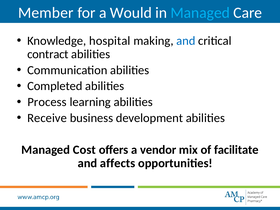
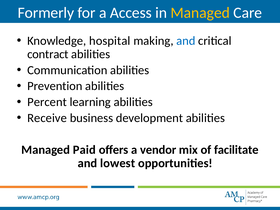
Member: Member -> Formerly
Would: Would -> Access
Managed at (200, 13) colour: light blue -> yellow
Completed: Completed -> Prevention
Process: Process -> Percent
Cost: Cost -> Paid
affects: affects -> lowest
